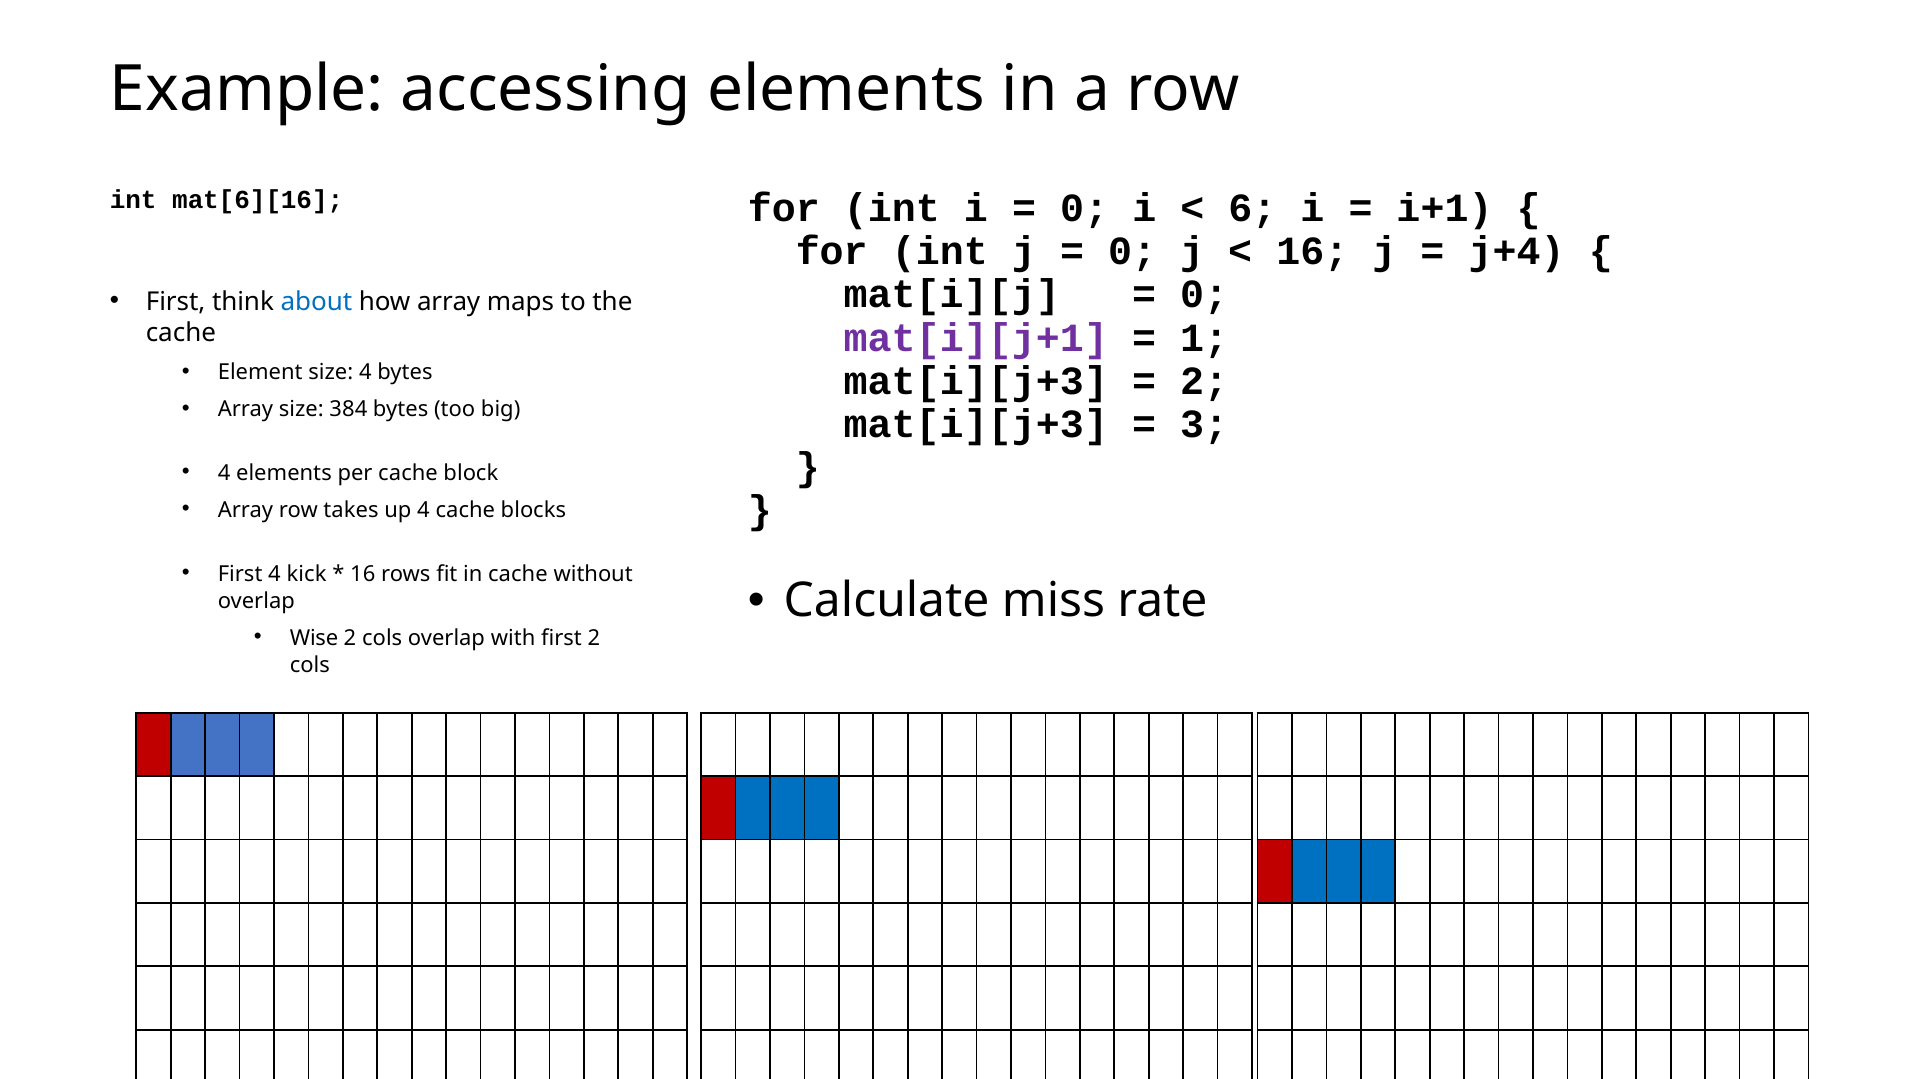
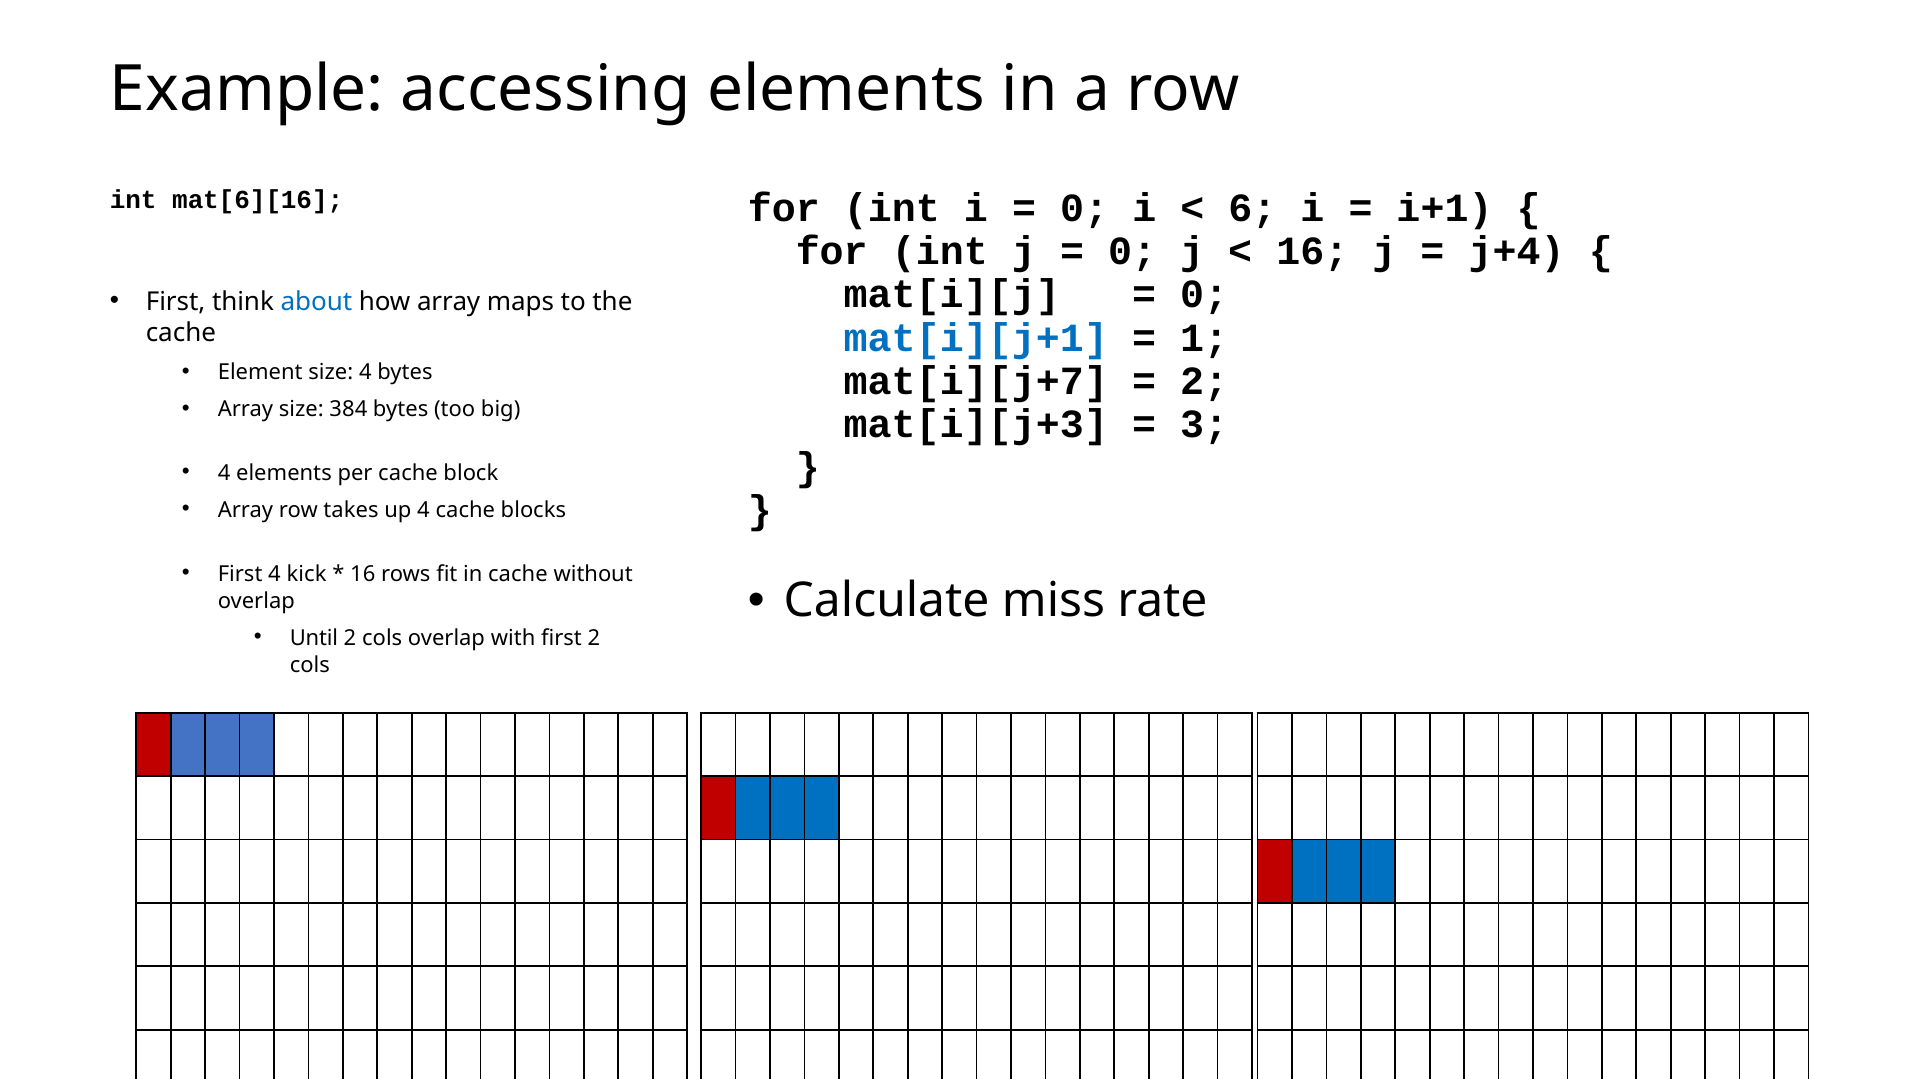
mat[i][j+1 colour: purple -> blue
mat[i][j+3 at (976, 381): mat[i][j+3 -> mat[i][j+7
Wise: Wise -> Until
